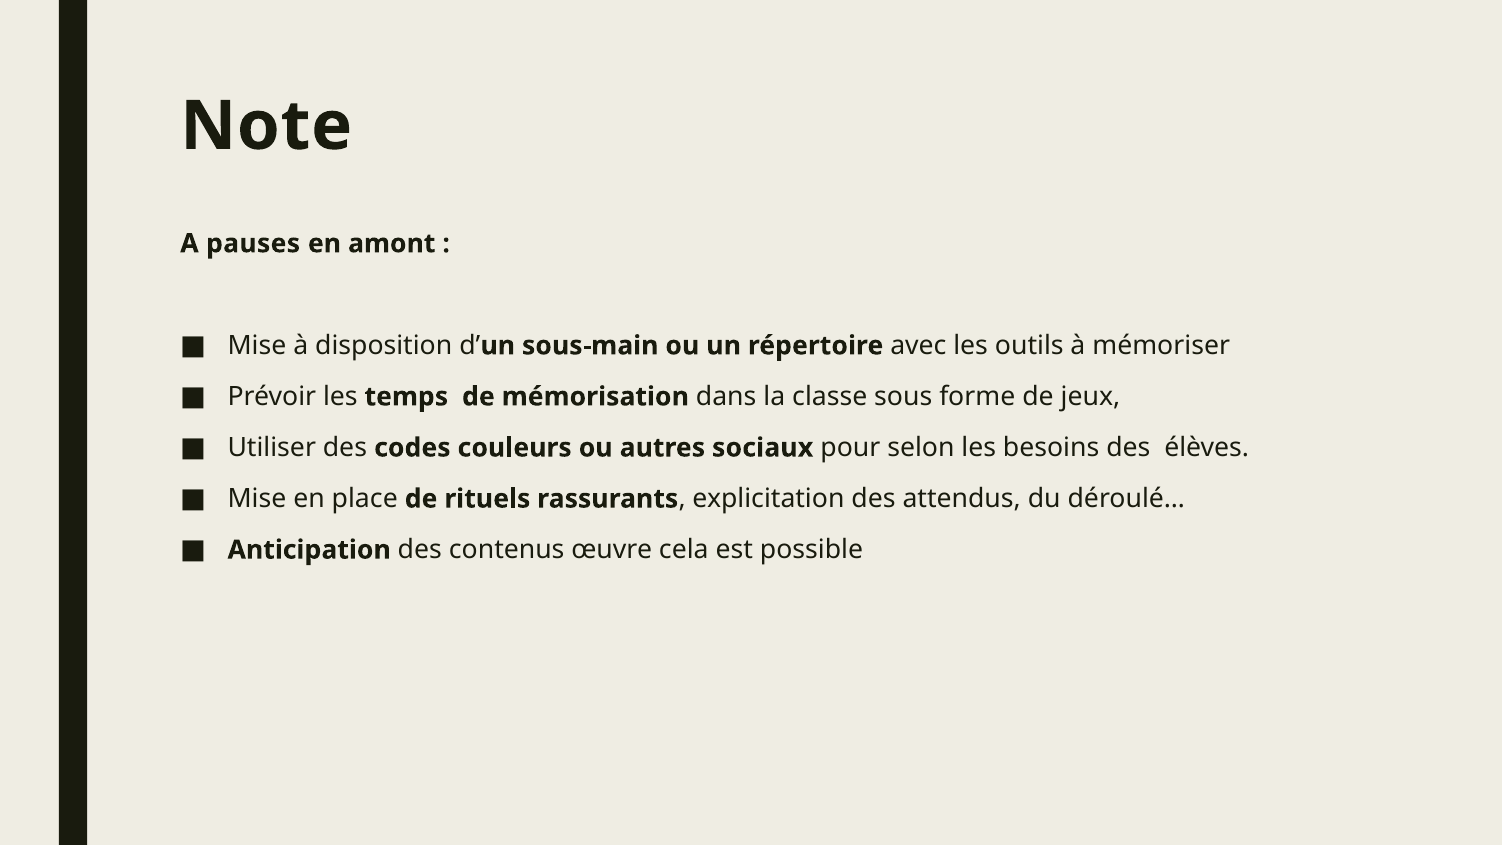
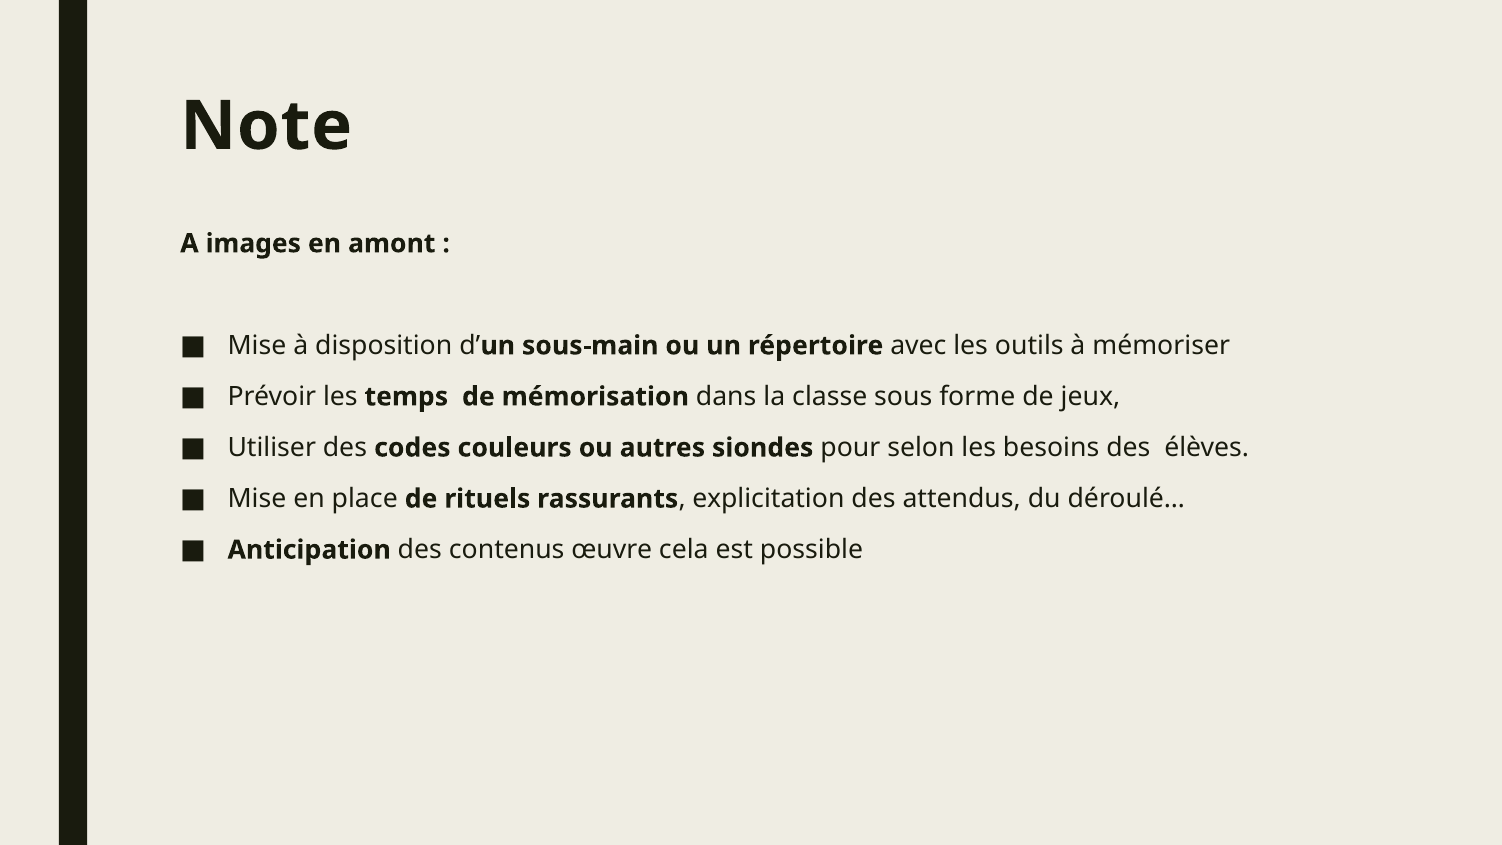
pauses: pauses -> images
sociaux: sociaux -> siondes
